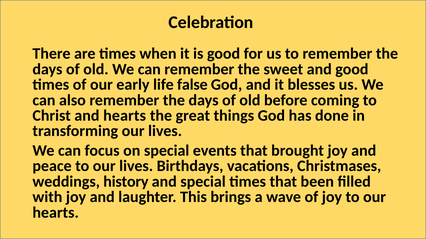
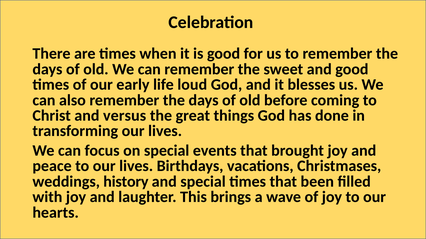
false: false -> loud
and hearts: hearts -> versus
